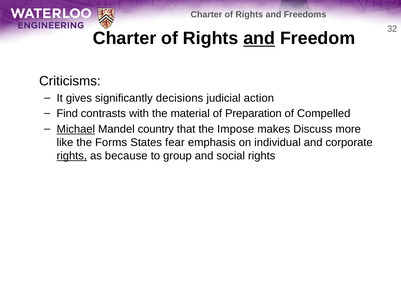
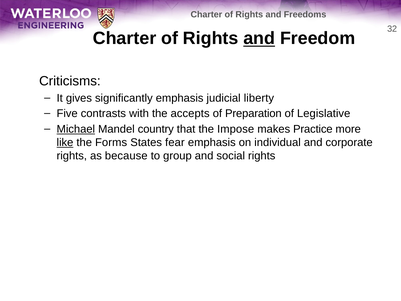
significantly decisions: decisions -> emphasis
action: action -> liberty
Find: Find -> Five
material: material -> accepts
Compelled: Compelled -> Legislative
Discuss: Discuss -> Practice
like underline: none -> present
rights at (72, 156) underline: present -> none
